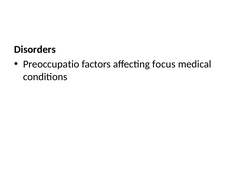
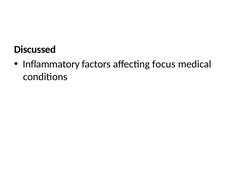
Disorders: Disorders -> Discussed
Preoccupatio: Preoccupatio -> Inflammatory
